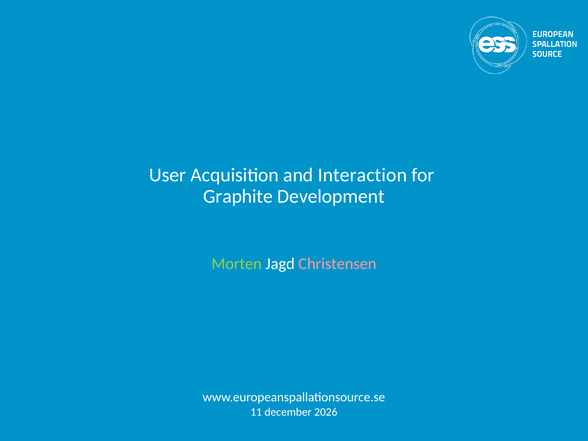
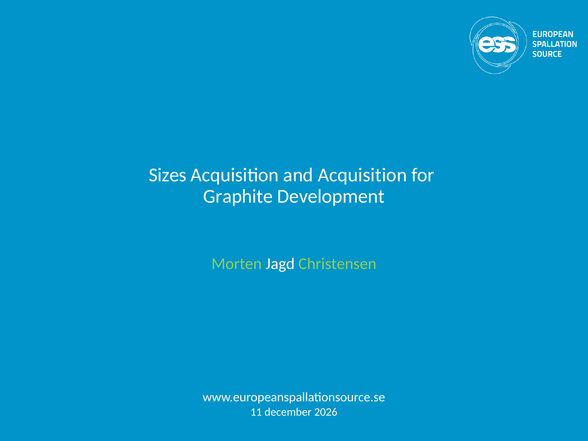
User: User -> Sizes
and Interaction: Interaction -> Acquisition
Christensen colour: pink -> light green
